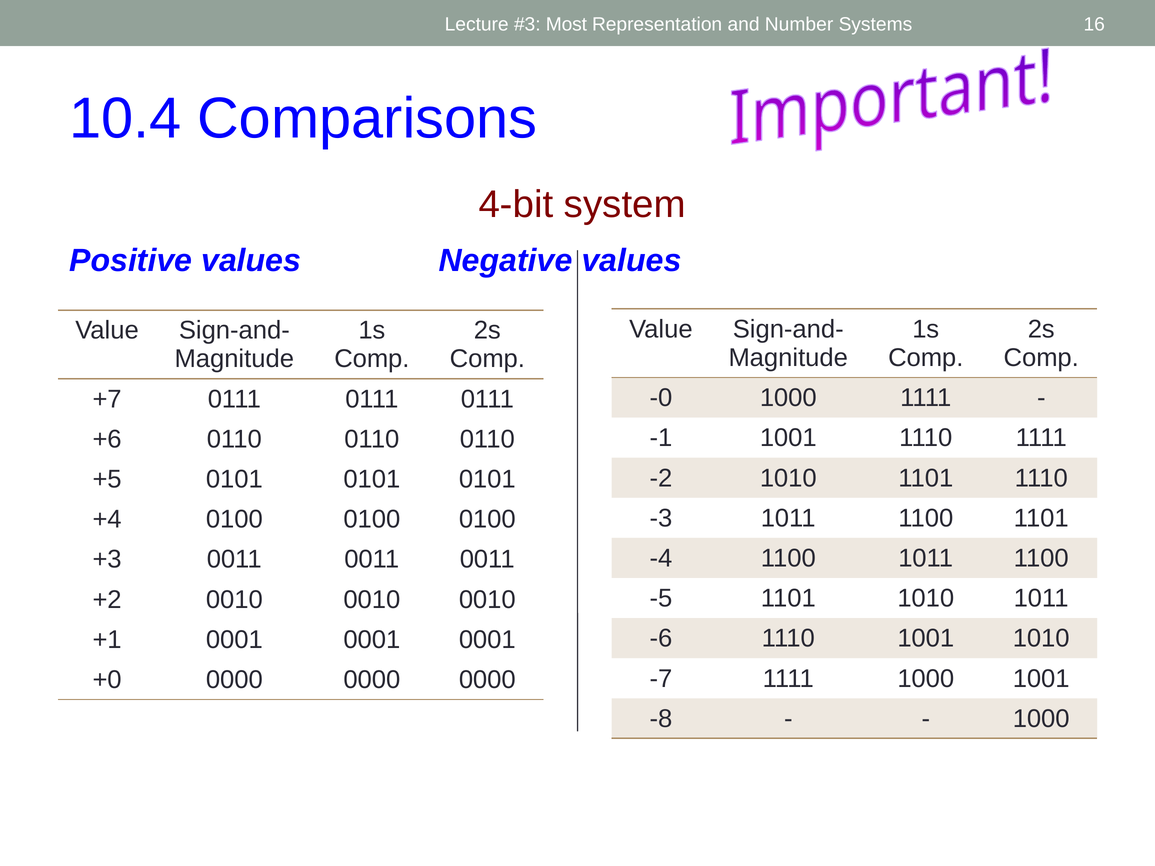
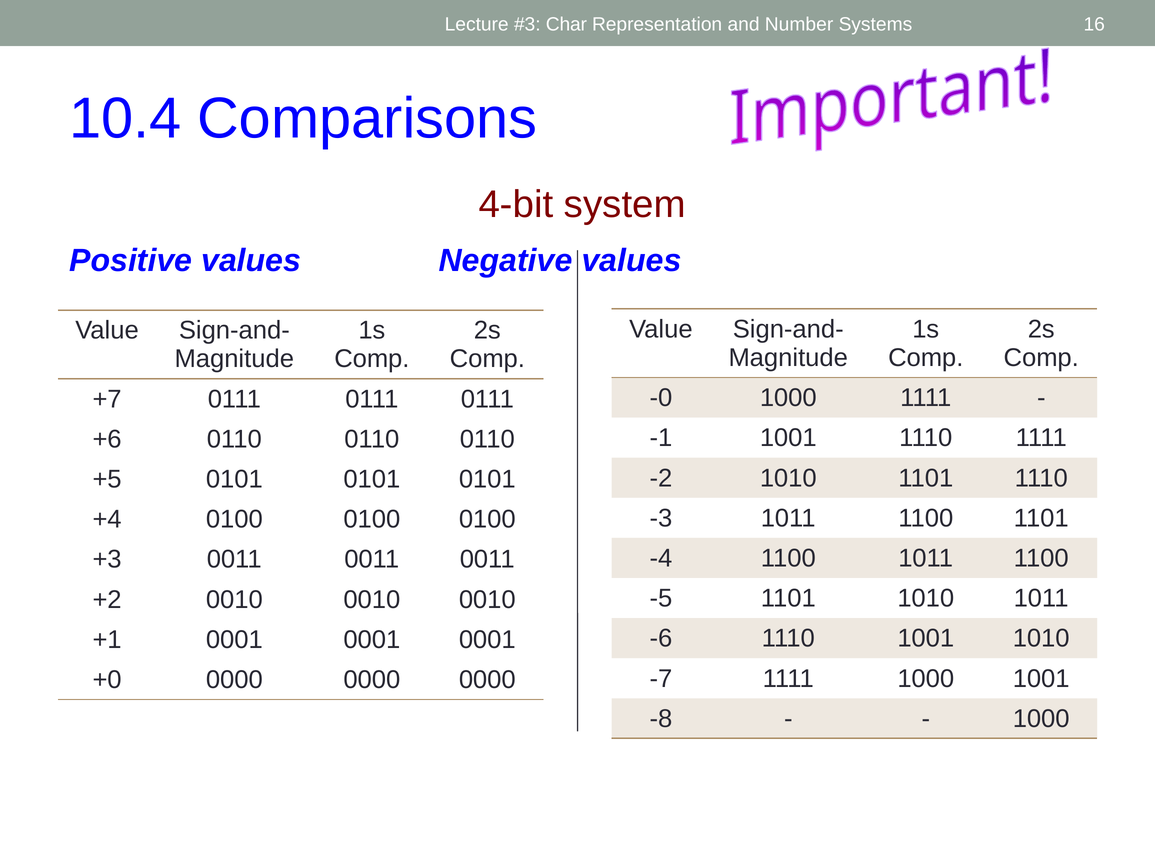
Most: Most -> Char
